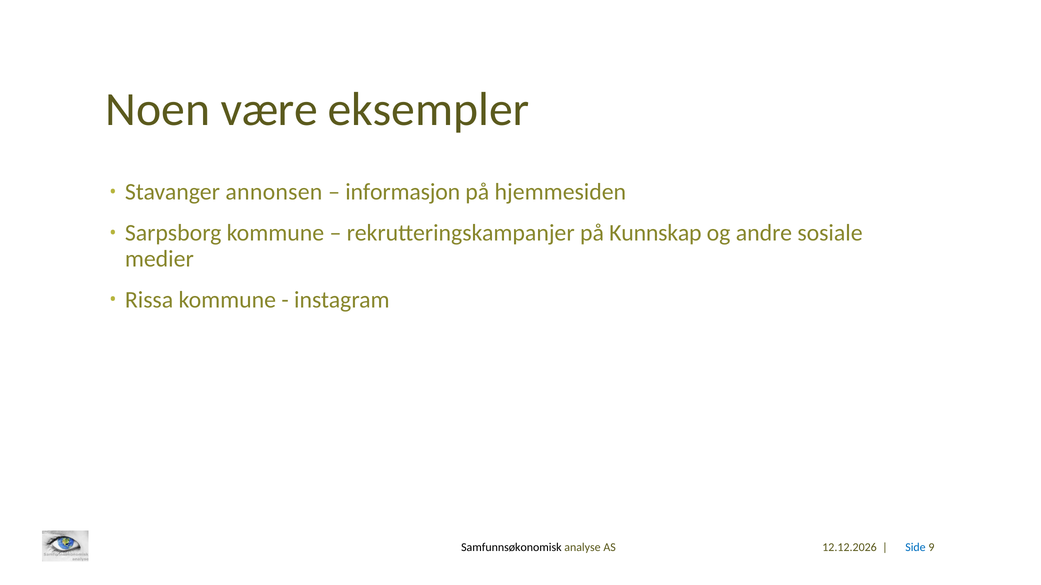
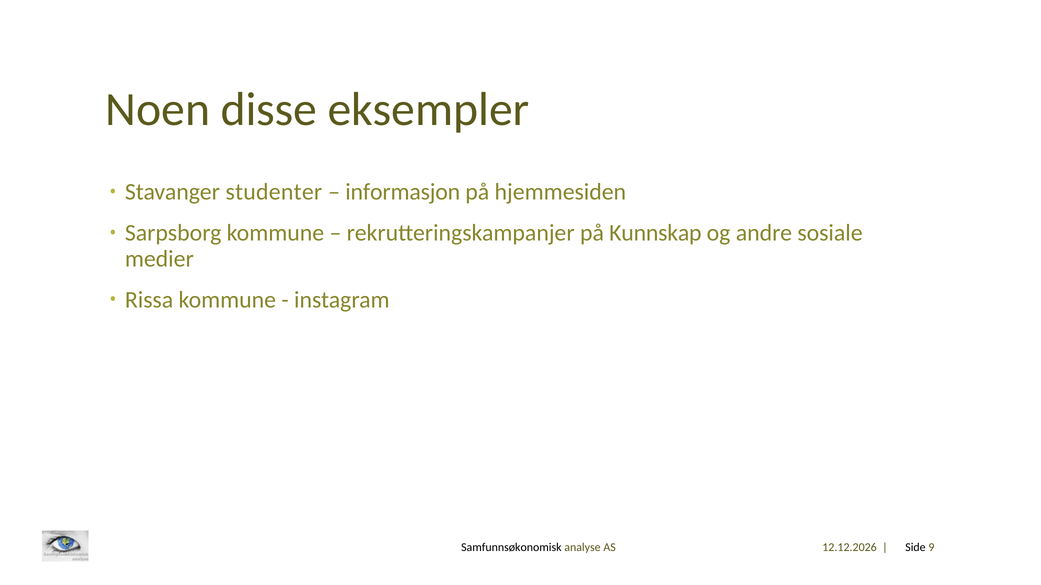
være: være -> disse
annonsen: annonsen -> studenter
Side colour: blue -> black
